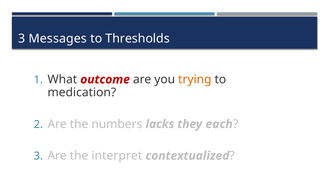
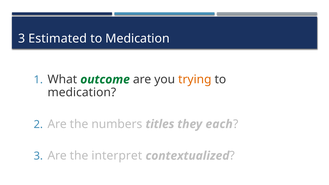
Messages: Messages -> Estimated
Thresholds at (138, 39): Thresholds -> Medication
outcome colour: red -> green
lacks: lacks -> titles
